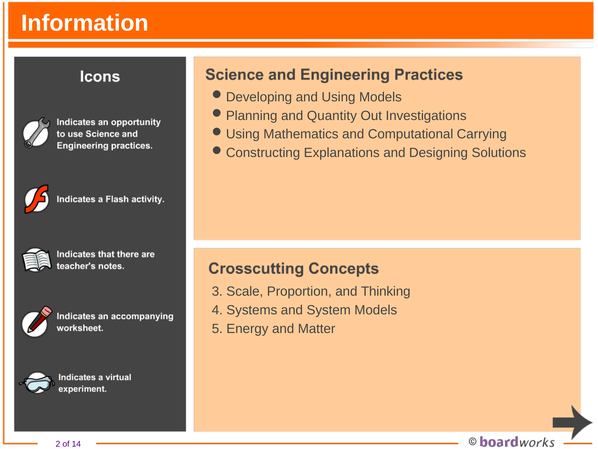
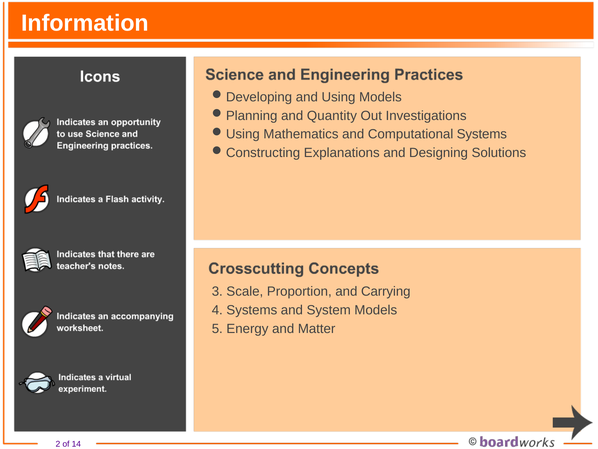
Computational Carrying: Carrying -> Systems
Thinking: Thinking -> Carrying
